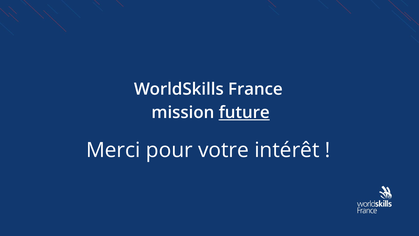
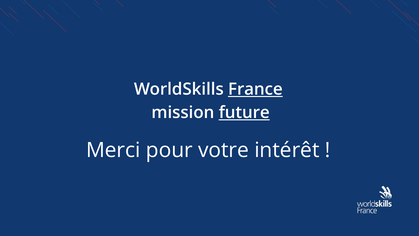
France underline: none -> present
